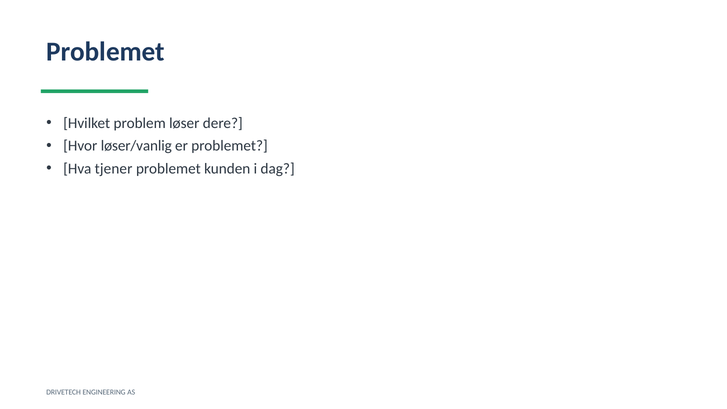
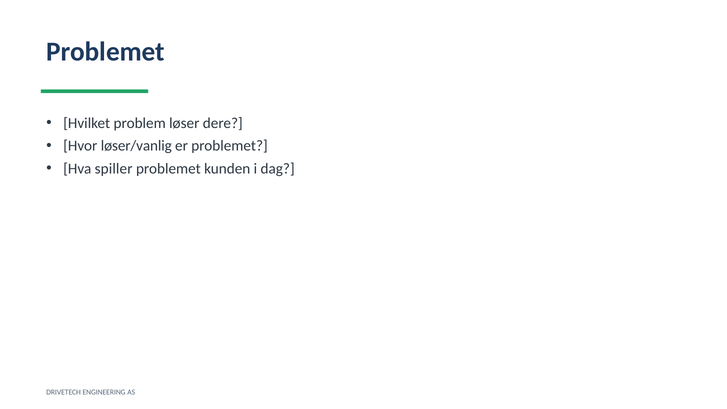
tjener: tjener -> spiller
